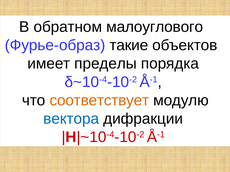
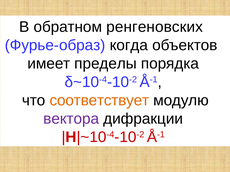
малоуглового: малоуглового -> ренгеновских
такие: такие -> когда
вектора colour: blue -> purple
